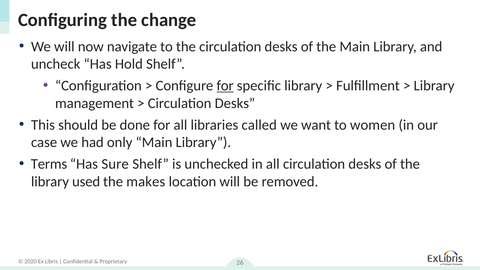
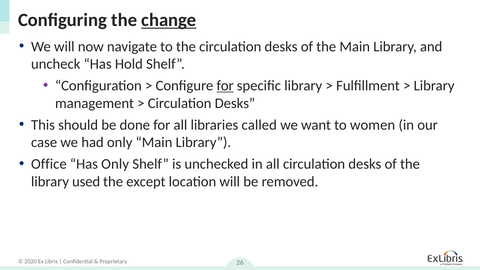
change underline: none -> present
Terms: Terms -> Office
Has Sure: Sure -> Only
makes: makes -> except
